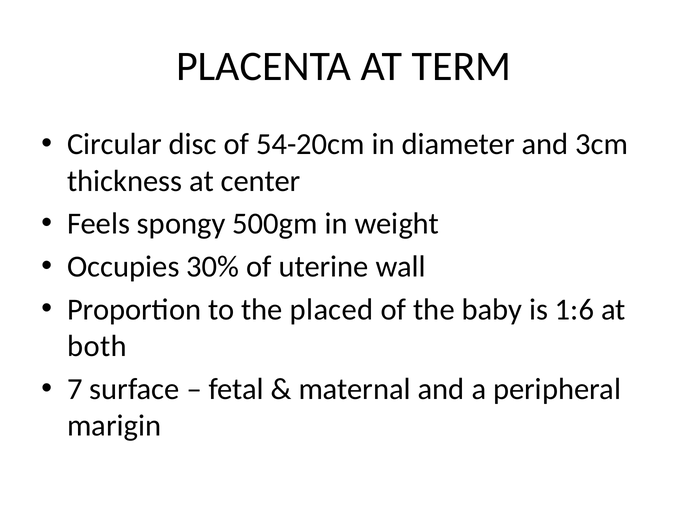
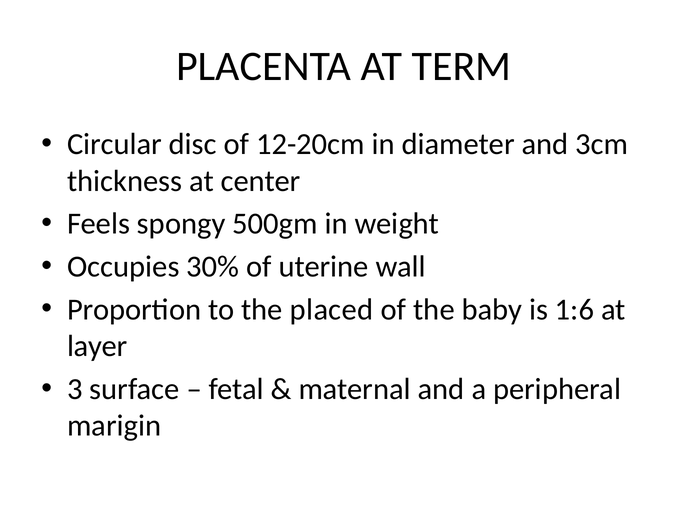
54-20cm: 54-20cm -> 12-20cm
both: both -> layer
7: 7 -> 3
